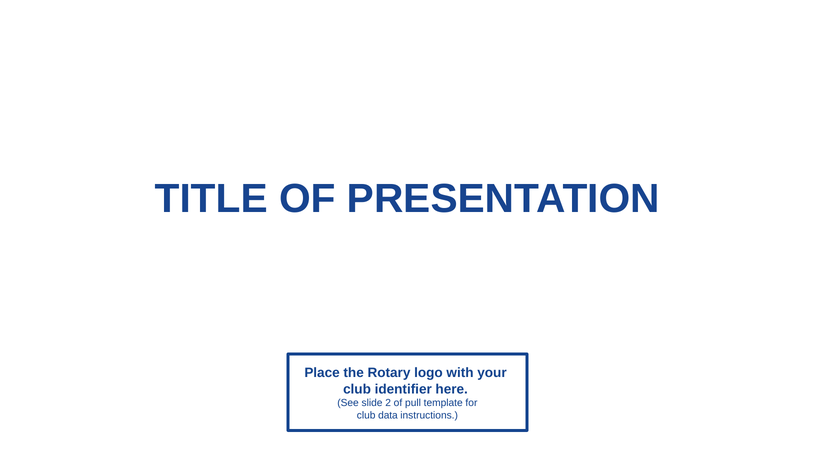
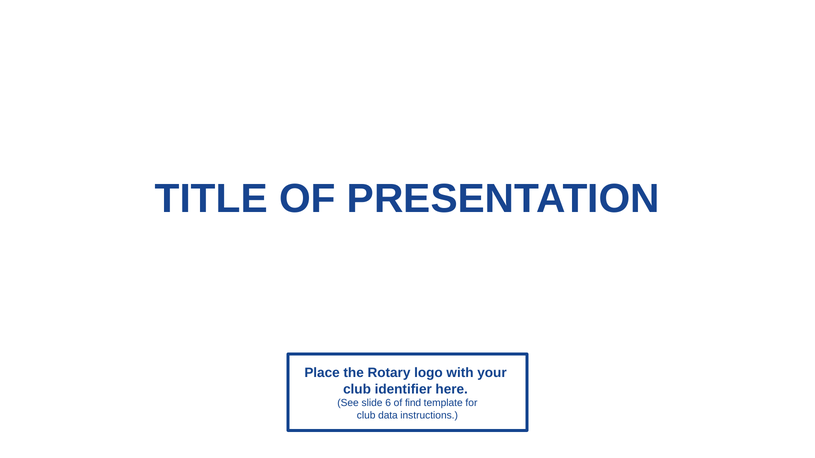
2: 2 -> 6
pull: pull -> find
